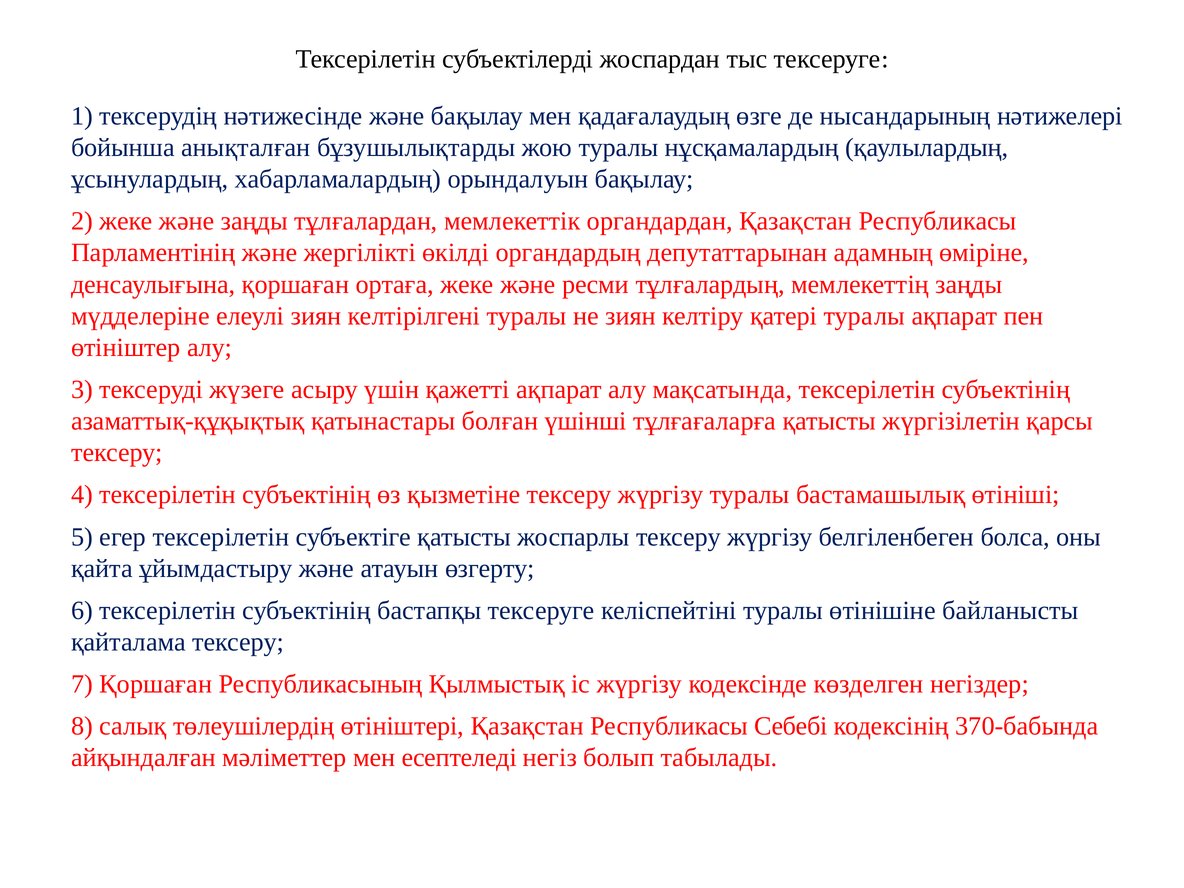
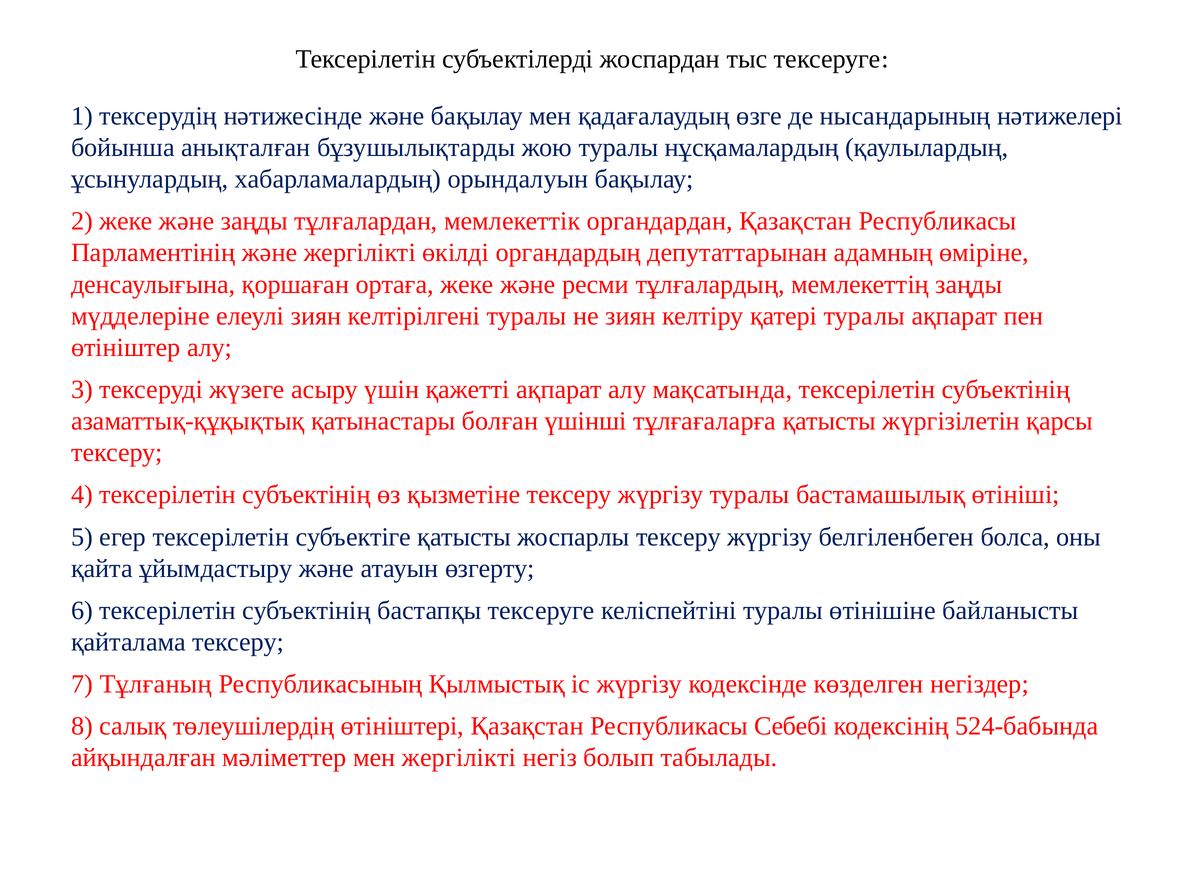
7 Қоршаған: Қоршаған -> Тұлғаның
370-бабында: 370-бабында -> 524-бабында
мен есептеледі: есептеледі -> жергілікті
